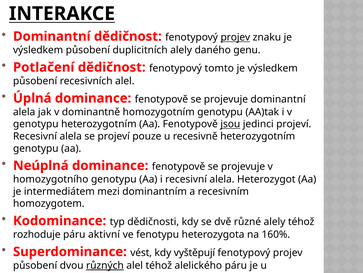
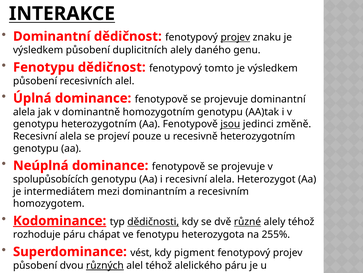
Potlačení at (44, 67): Potlačení -> Fenotypu
jedinci projeví: projeví -> změně
homozygotního: homozygotního -> spolupůsobících
Kodominance underline: none -> present
dědičnosti underline: none -> present
různé underline: none -> present
aktivní: aktivní -> chápat
160%: 160% -> 255%
vyštěpují: vyštěpují -> pigment
